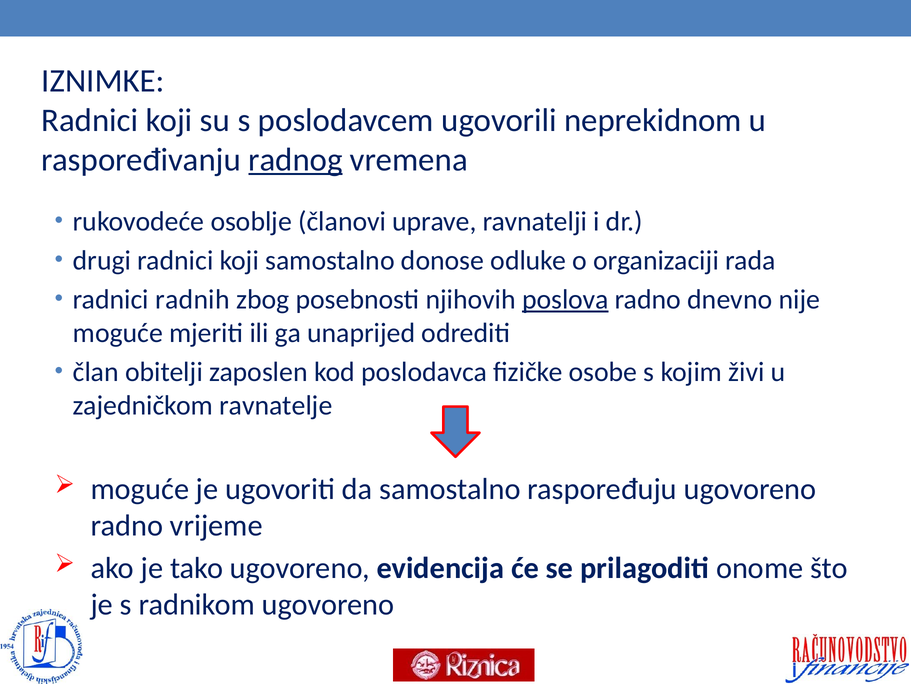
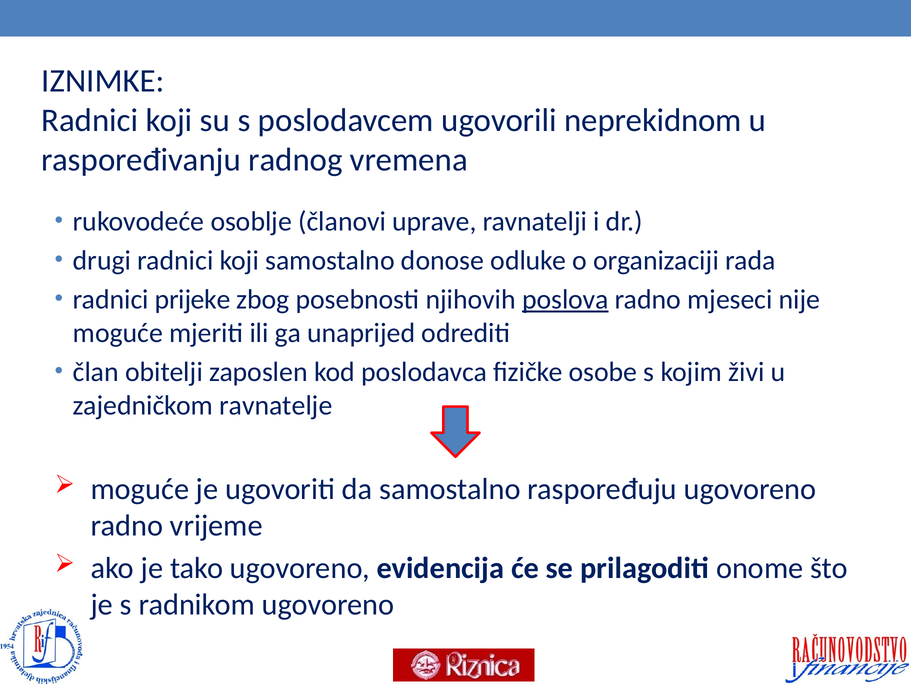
radnog underline: present -> none
radnih: radnih -> prijeke
dnevno: dnevno -> mjeseci
